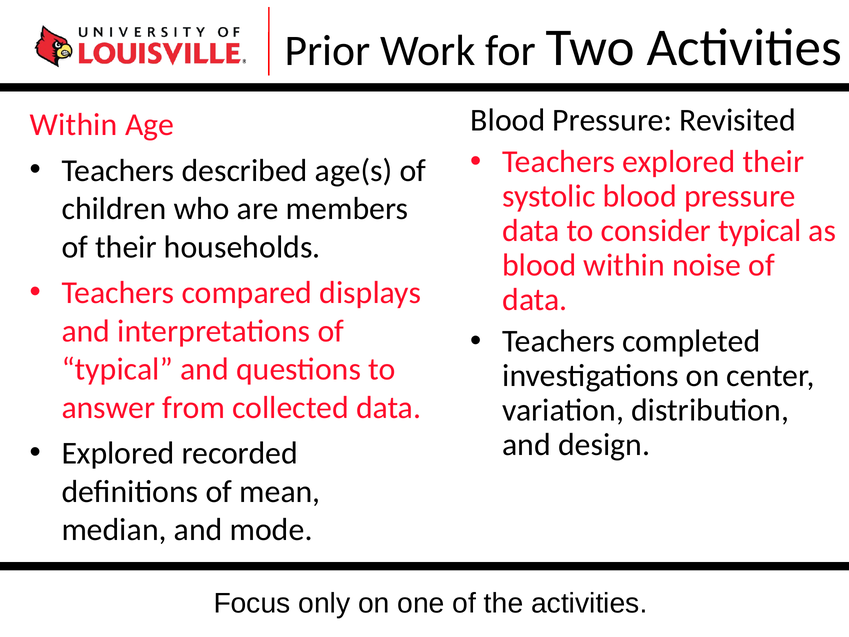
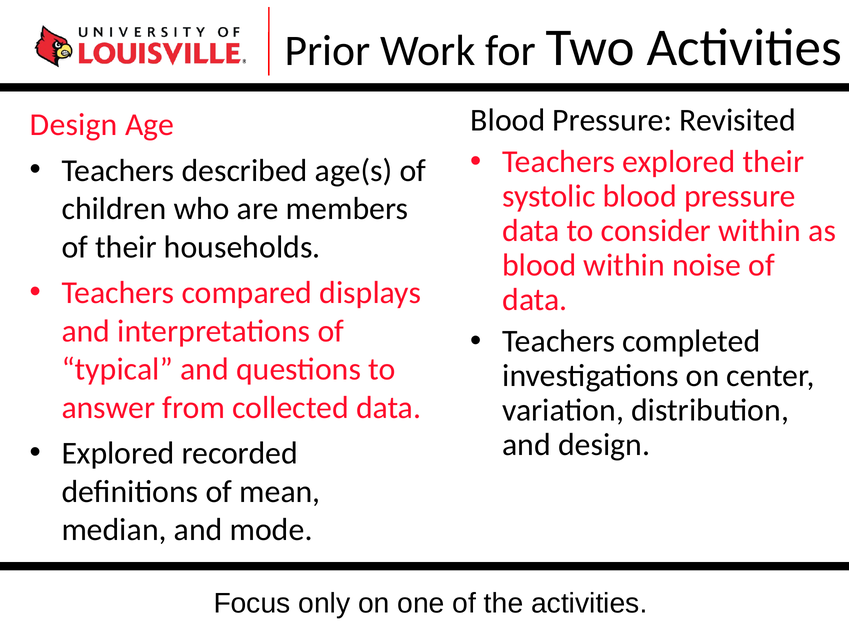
Within at (74, 125): Within -> Design
consider typical: typical -> within
